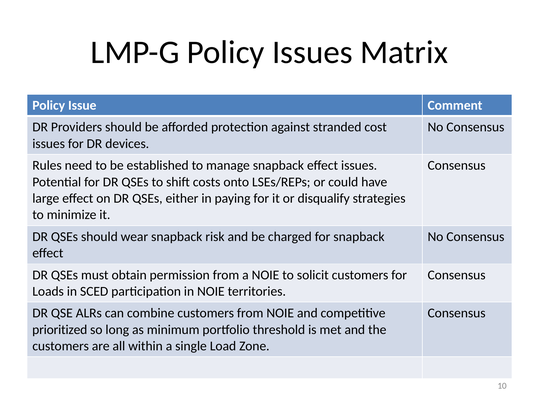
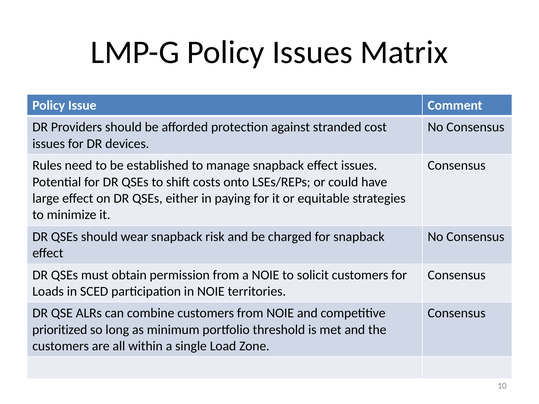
disqualify: disqualify -> equitable
